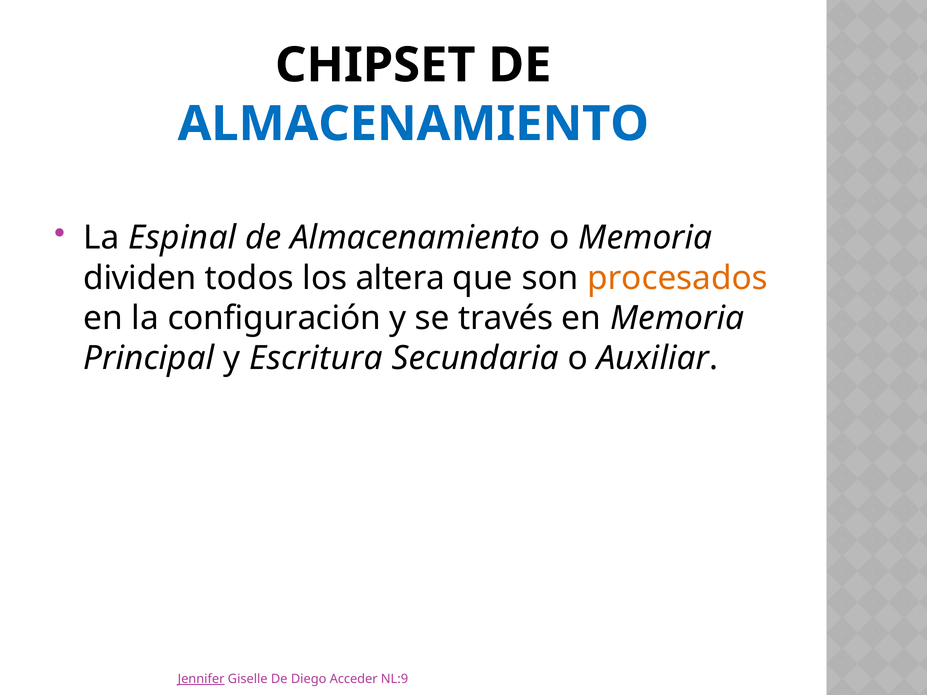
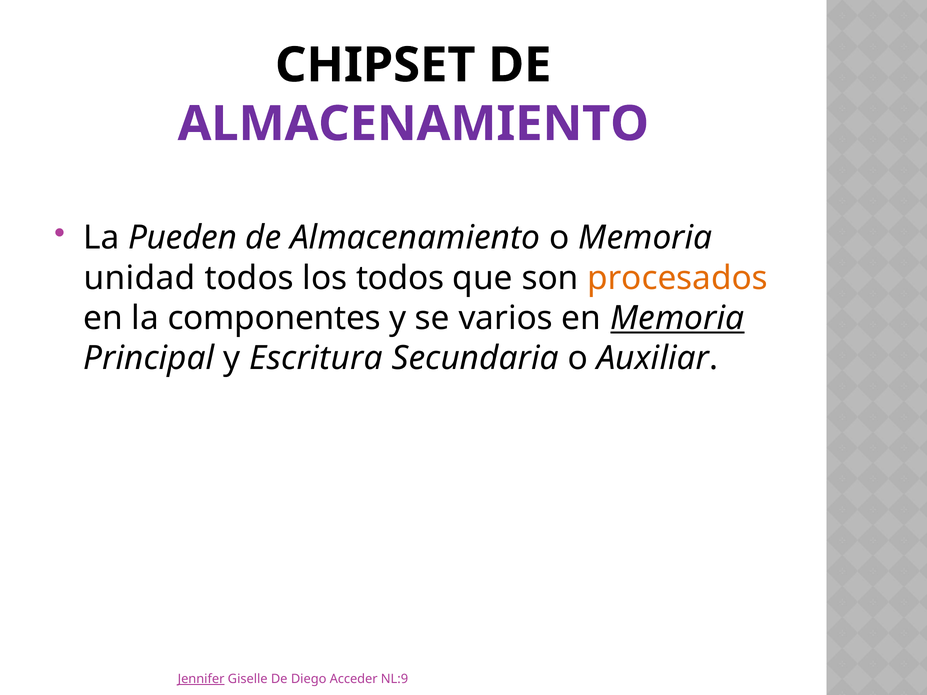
ALMACENAMIENTO at (413, 124) colour: blue -> purple
Espinal: Espinal -> Pueden
dividen: dividen -> unidad
los altera: altera -> todos
configuración: configuración -> componentes
través: través -> varios
Memoria at (677, 318) underline: none -> present
